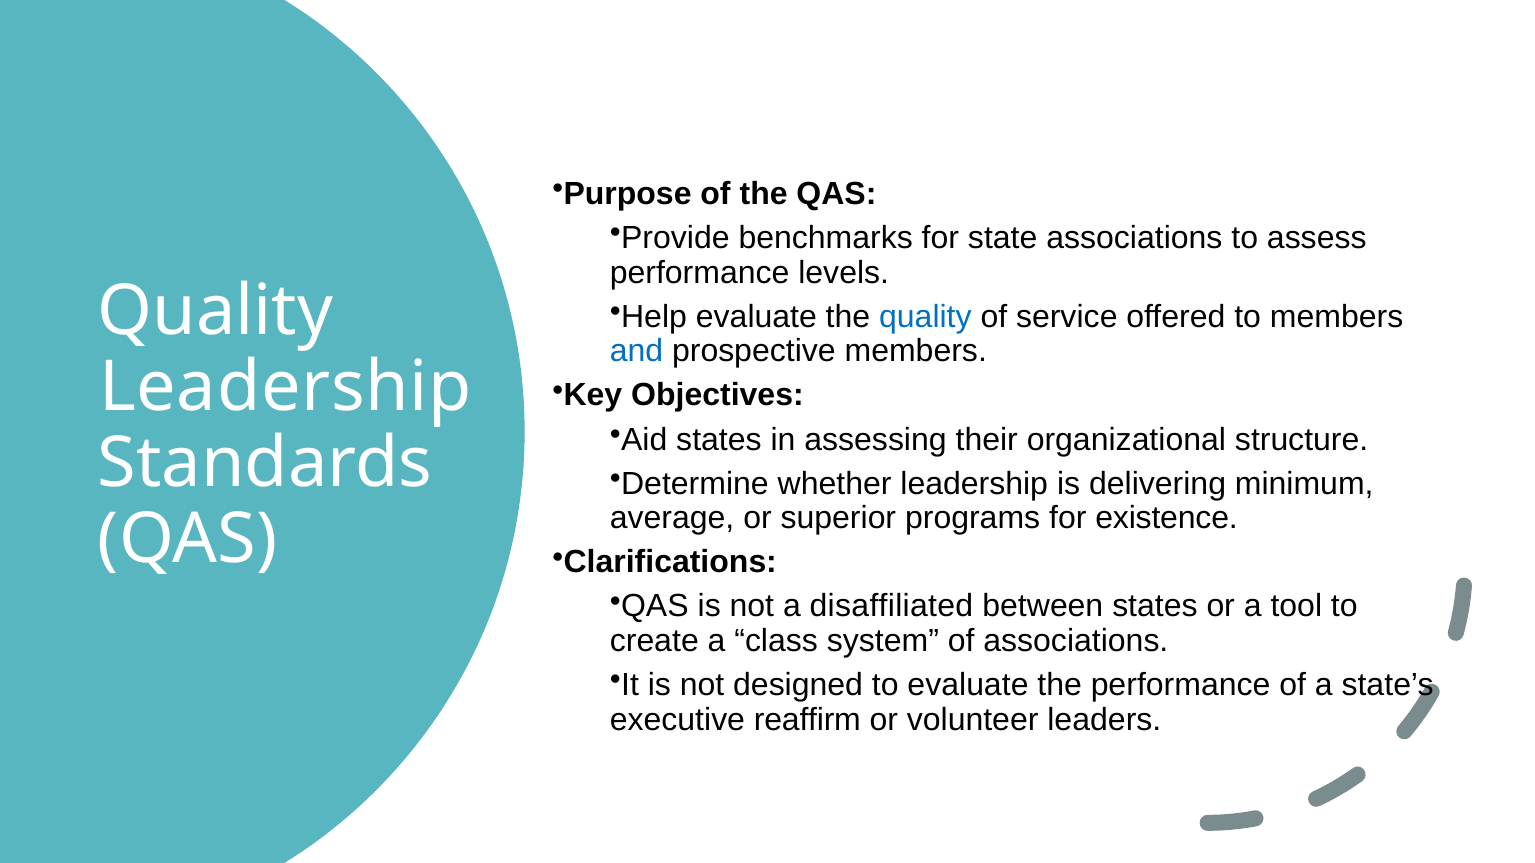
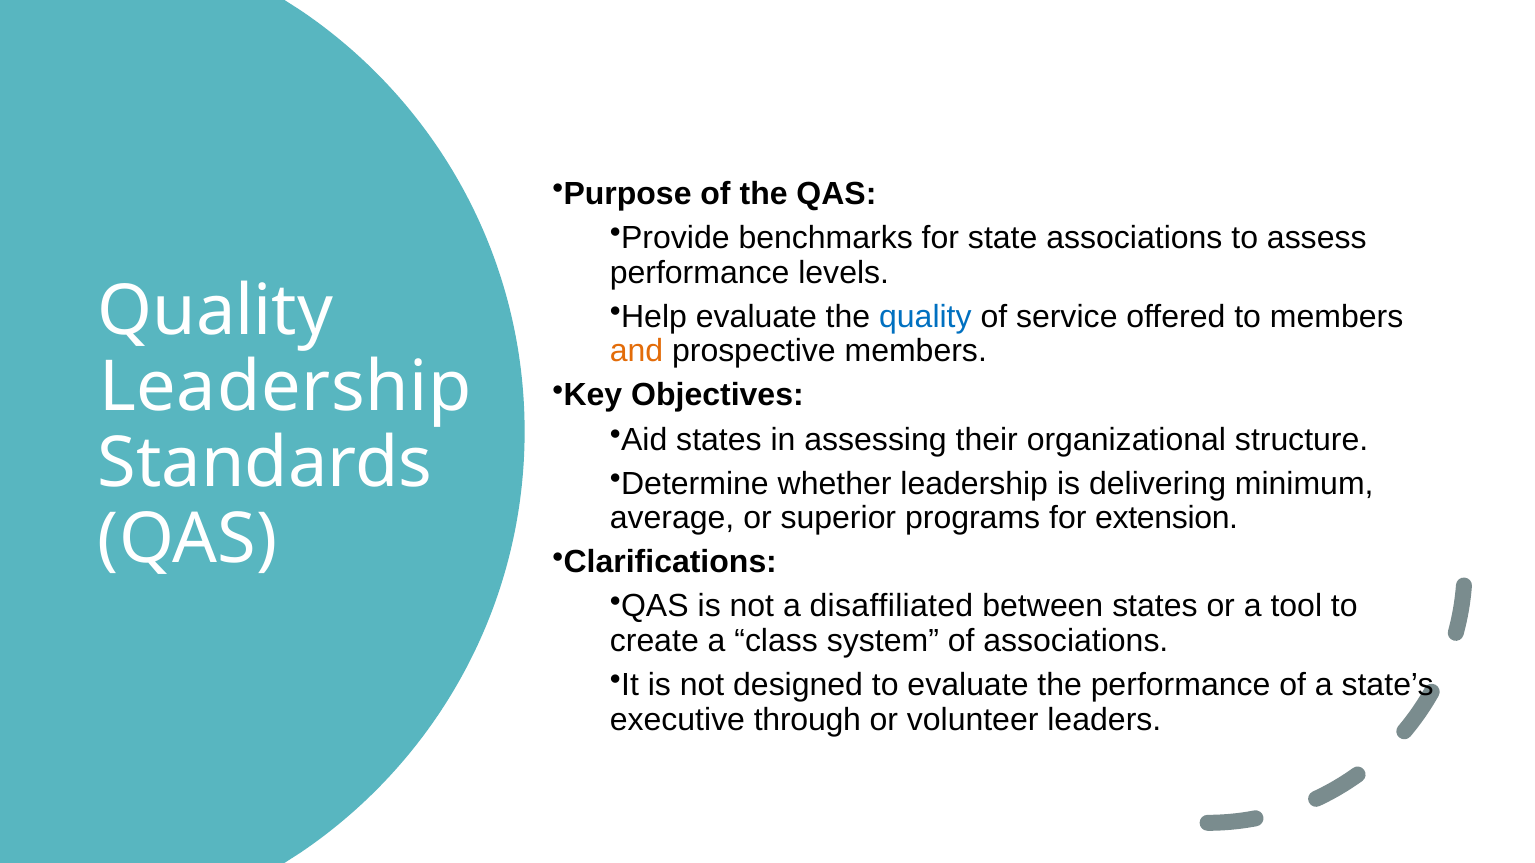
and colour: blue -> orange
existence: existence -> extension
reaffirm: reaffirm -> through
